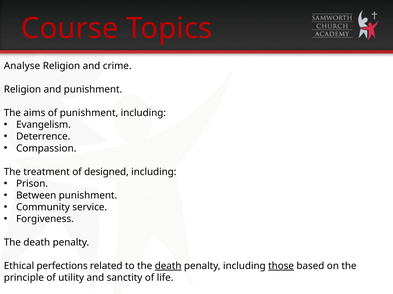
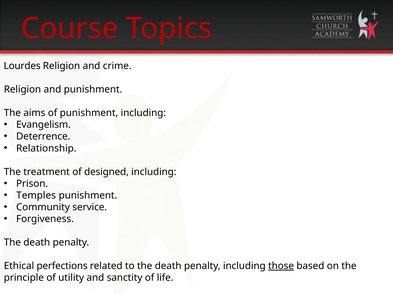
Analyse: Analyse -> Lourdes
Compassion: Compassion -> Relationship
Between: Between -> Temples
death at (168, 267) underline: present -> none
